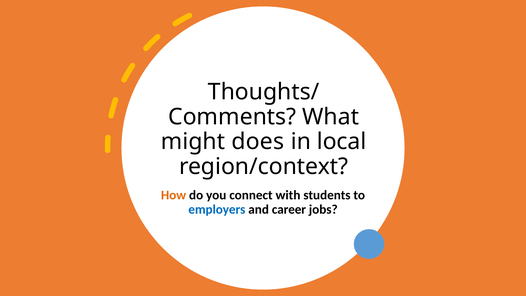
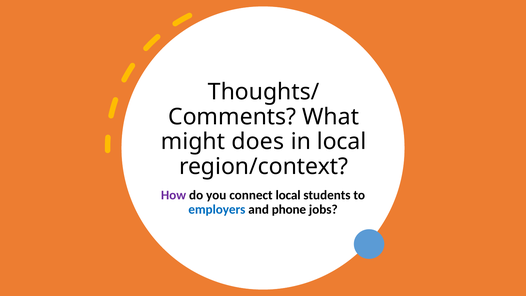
How colour: orange -> purple
connect with: with -> local
career: career -> phone
